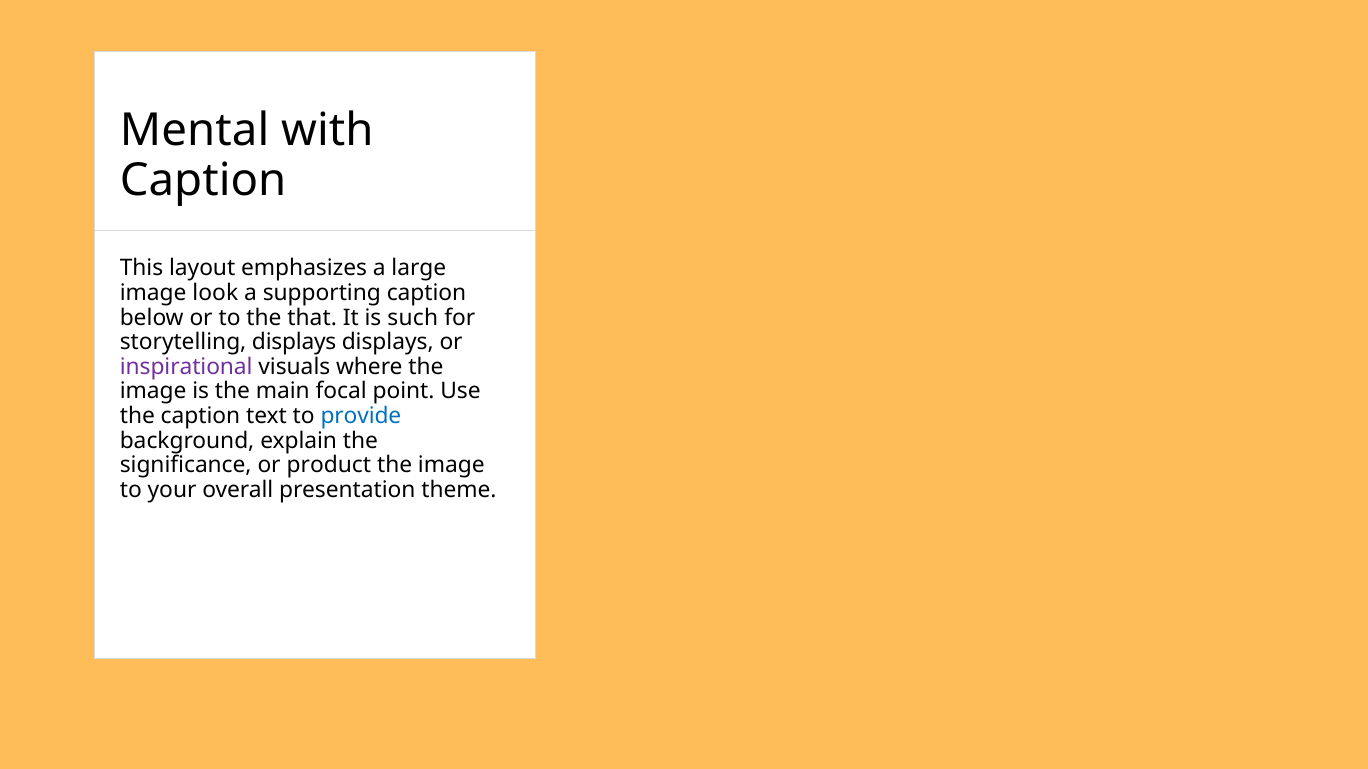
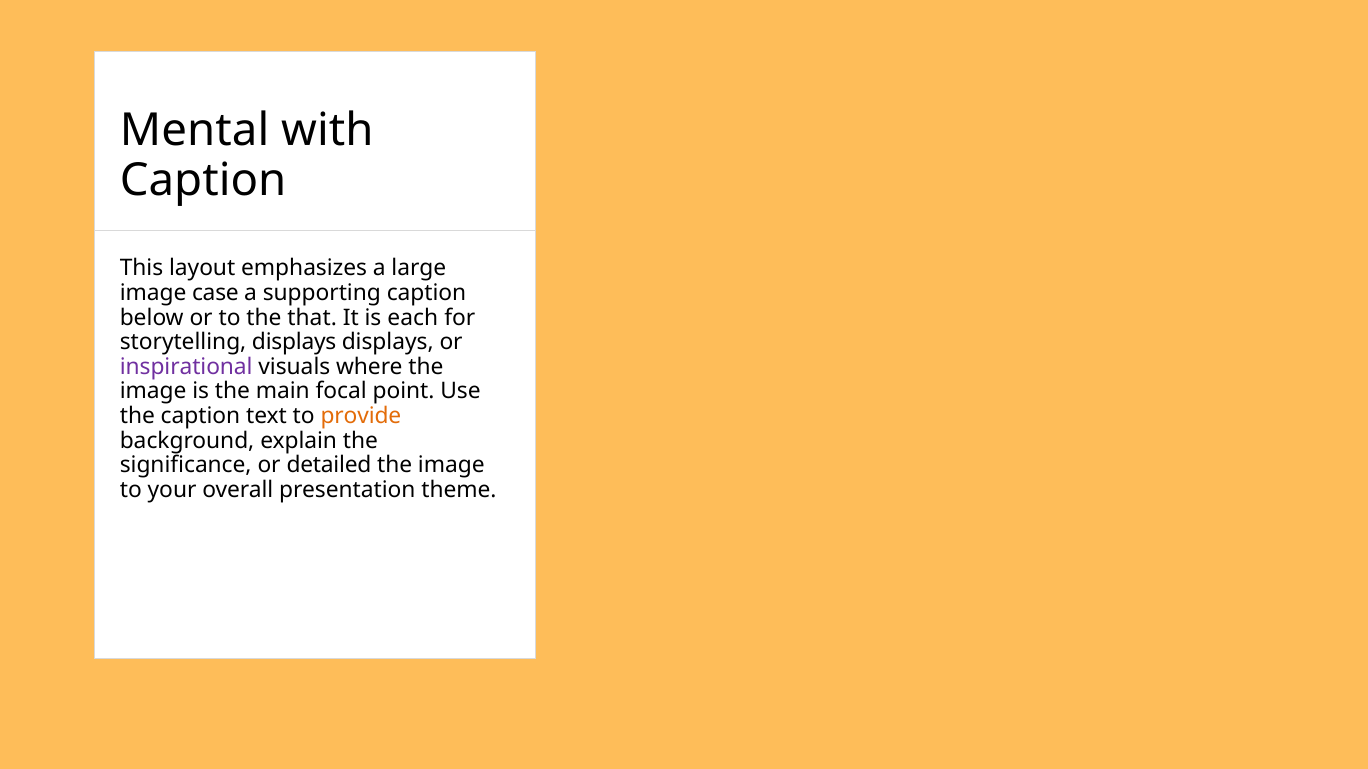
look: look -> case
such: such -> each
provide colour: blue -> orange
product: product -> detailed
